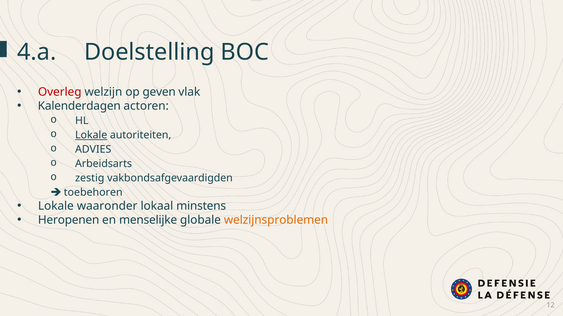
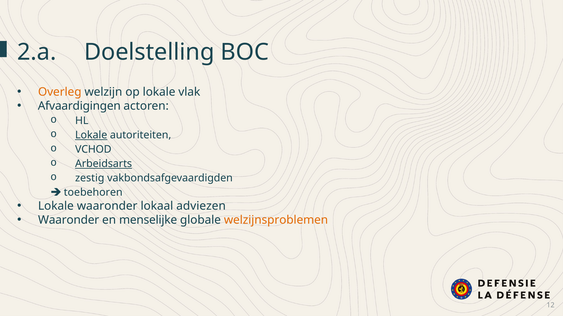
4.a: 4.a -> 2.a
Overleg colour: red -> orange
op geven: geven -> lokale
Kalenderdagen: Kalenderdagen -> Afvaardigingen
ADVIES: ADVIES -> VCHOD
Arbeidsarts underline: none -> present
minstens: minstens -> adviezen
Heropenen at (69, 220): Heropenen -> Waaronder
